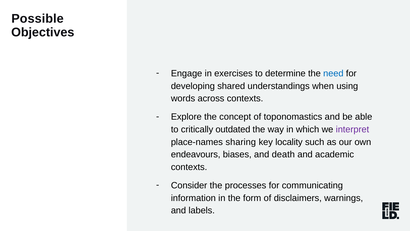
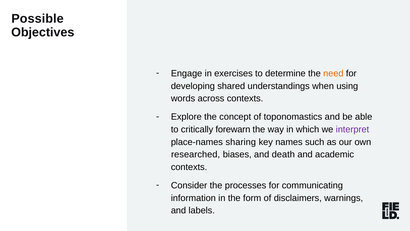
need colour: blue -> orange
outdated: outdated -> forewarn
locality: locality -> names
endeavours: endeavours -> researched
